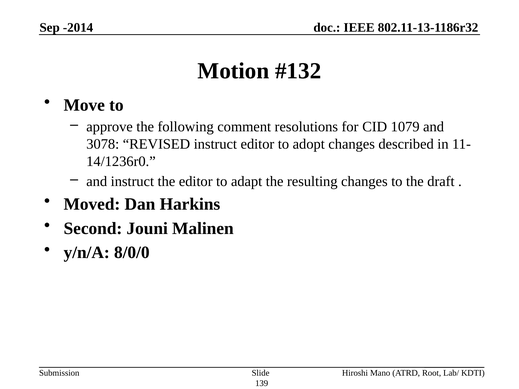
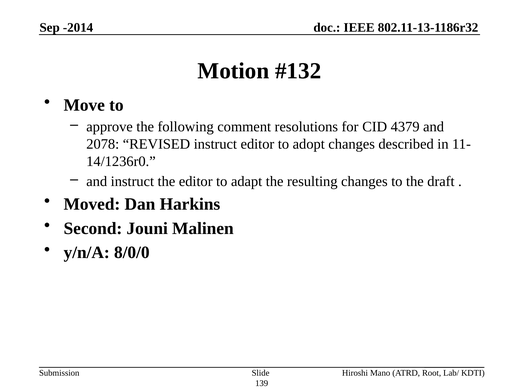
1079: 1079 -> 4379
3078: 3078 -> 2078
